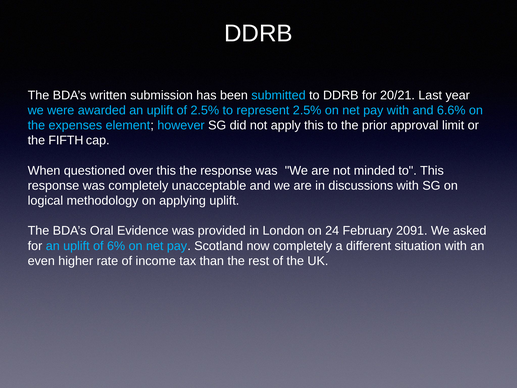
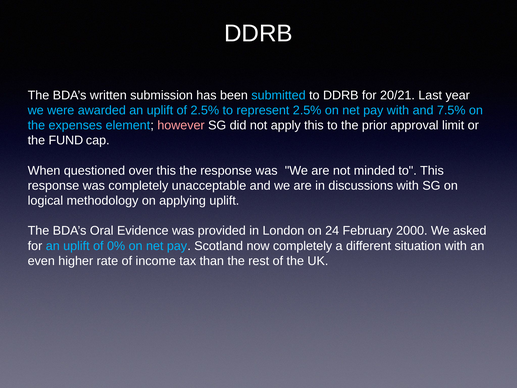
6.6%: 6.6% -> 7.5%
however colour: light blue -> pink
FIFTH: FIFTH -> FUND
2091: 2091 -> 2000
6%: 6% -> 0%
